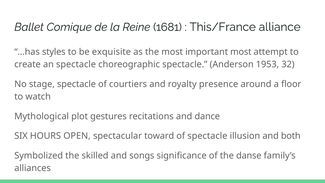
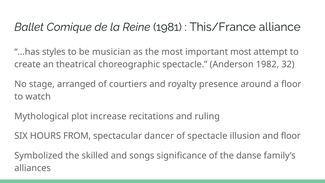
1681: 1681 -> 1981
be exquisite: exquisite -> musician
an spectacle: spectacle -> theatrical
1953: 1953 -> 1982
stage spectacle: spectacle -> arranged
gestures: gestures -> increase
dance: dance -> ruling
OPEN: OPEN -> FROM
toward: toward -> dancer
and both: both -> floor
